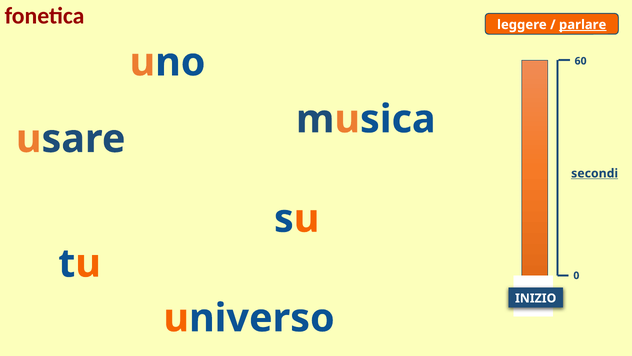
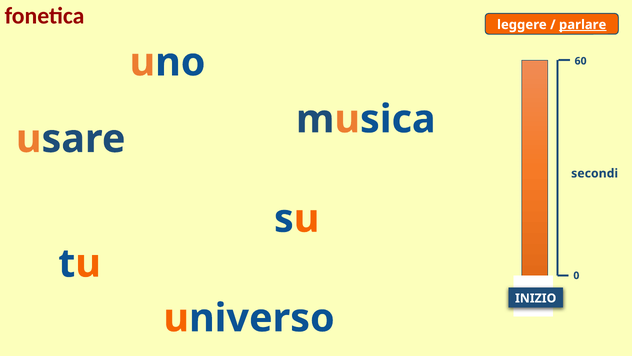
secondi underline: present -> none
